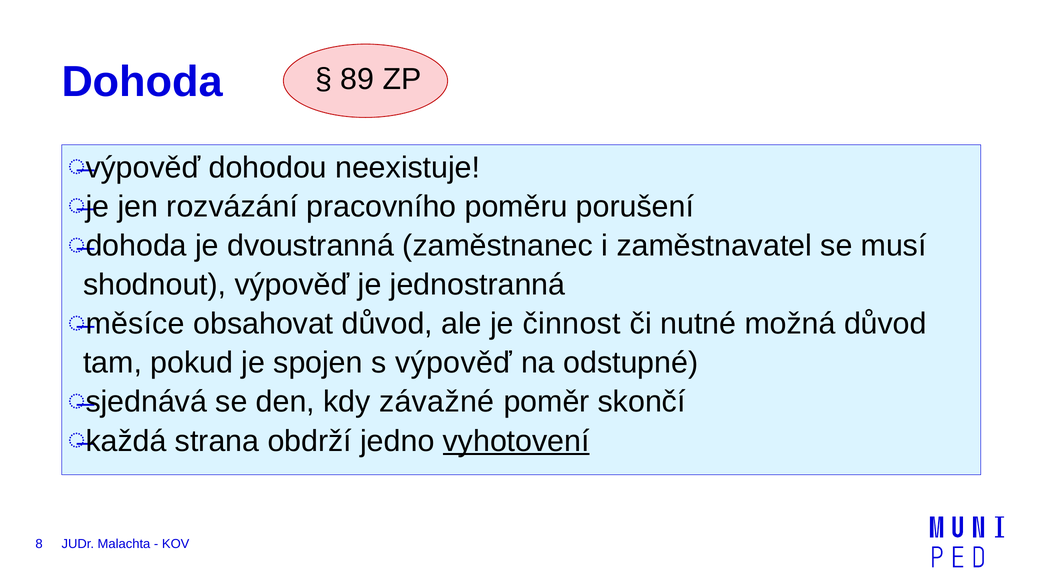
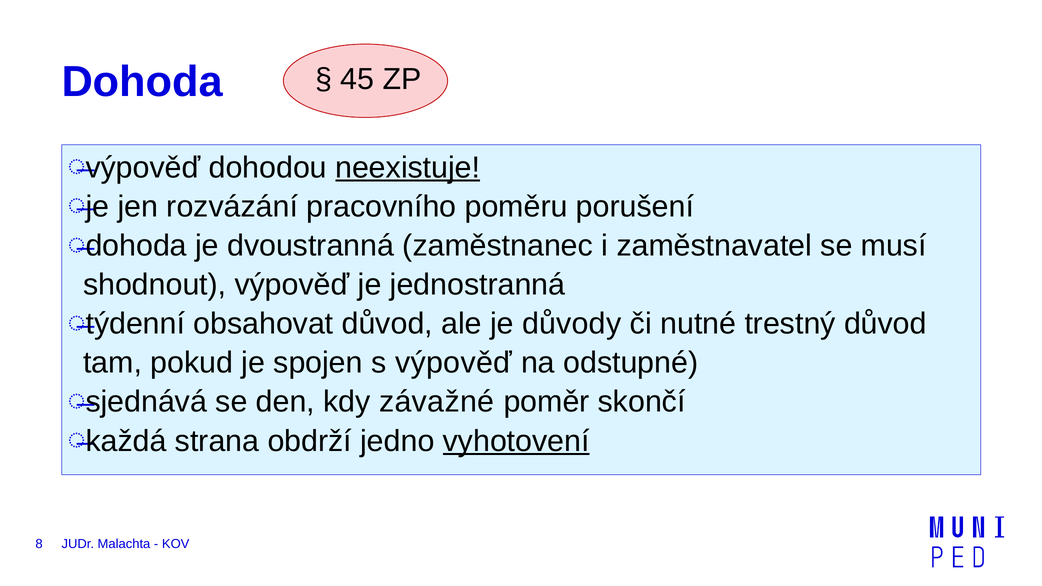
89: 89 -> 45
neexistuje underline: none -> present
měsíce: měsíce -> týdenní
činnost: činnost -> důvody
možná: možná -> trestný
